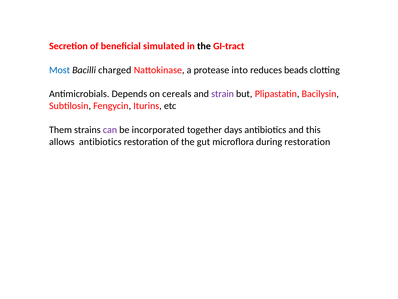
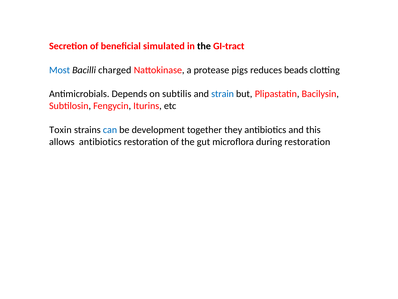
into: into -> pigs
cereals: cereals -> subtilis
strain colour: purple -> blue
Them: Them -> Toxin
can colour: purple -> blue
incorporated: incorporated -> development
days: days -> they
